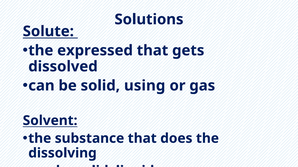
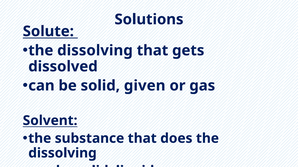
expressed at (95, 51): expressed -> dissolving
solid using: using -> given
